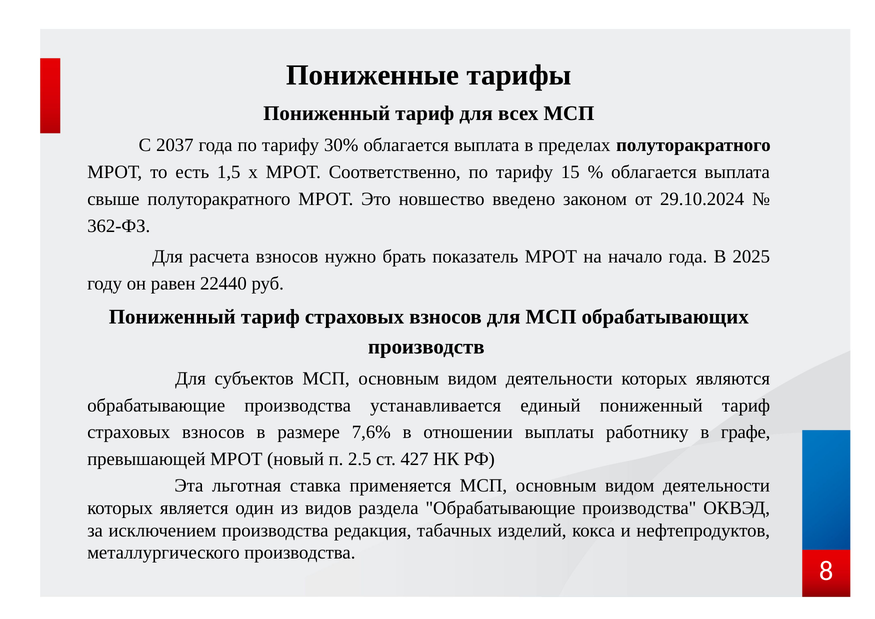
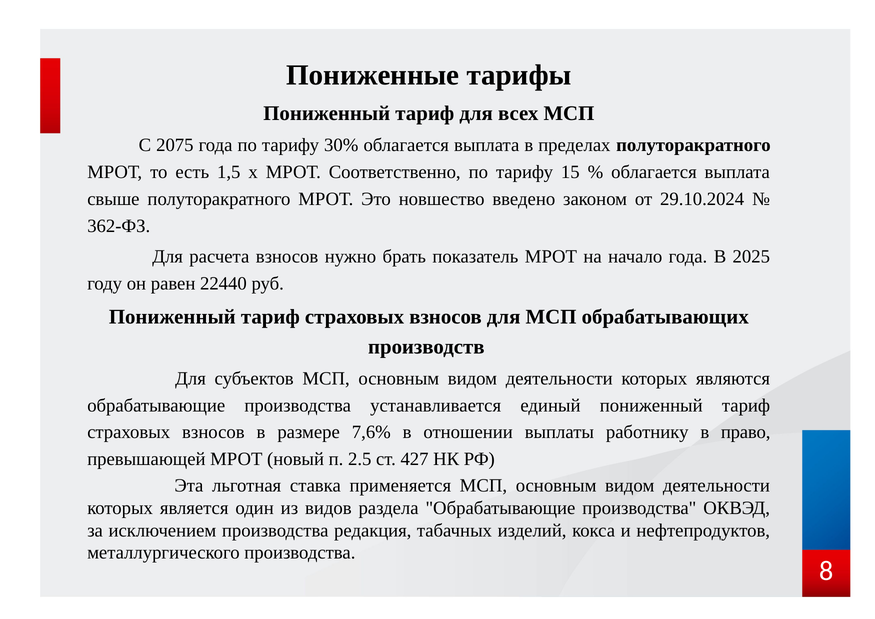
2037: 2037 -> 2075
графе: графе -> право
